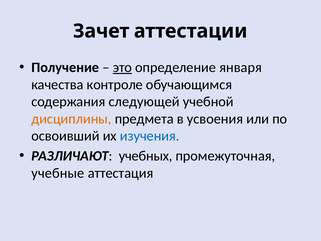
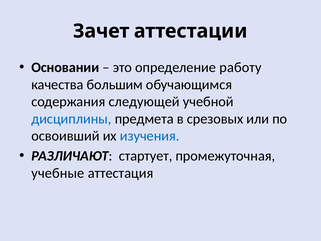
Получение: Получение -> Основании
это underline: present -> none
января: января -> работу
контроле: контроле -> большим
дисциплины colour: orange -> blue
усвоения: усвоения -> срезовых
учебных: учебных -> стартует
